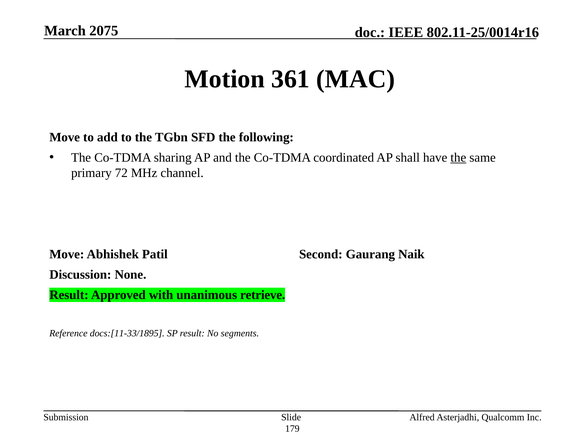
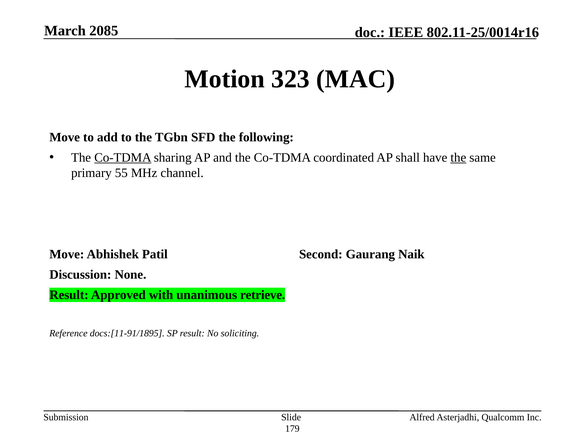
2075: 2075 -> 2085
361: 361 -> 323
Co-TDMA at (123, 158) underline: none -> present
72: 72 -> 55
docs:[11-33/1895: docs:[11-33/1895 -> docs:[11-91/1895
segments: segments -> soliciting
